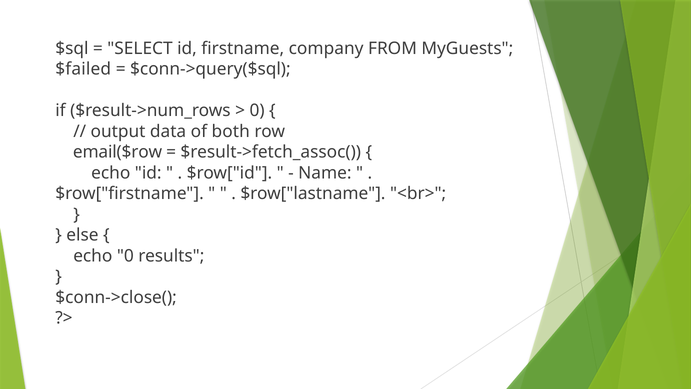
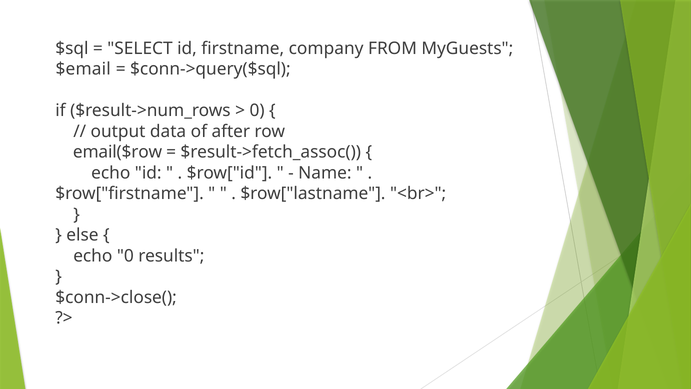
$failed: $failed -> $email
both: both -> after
